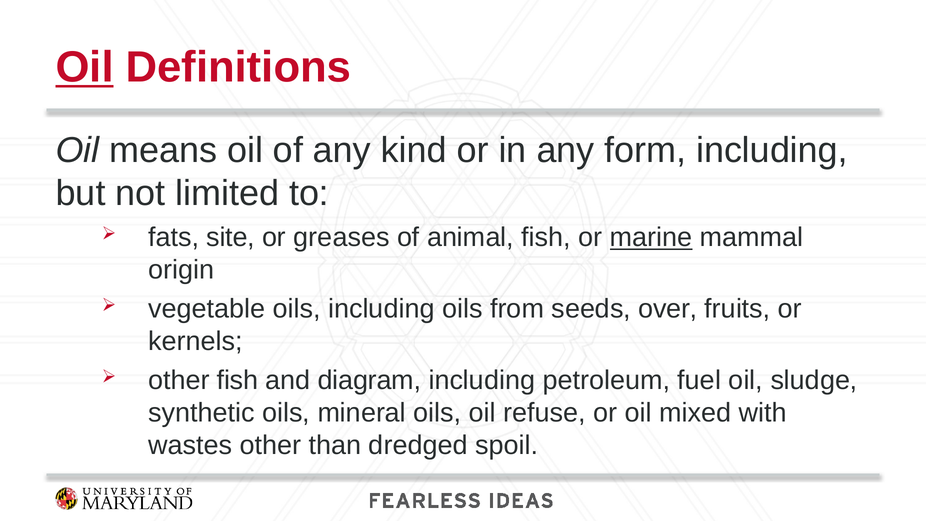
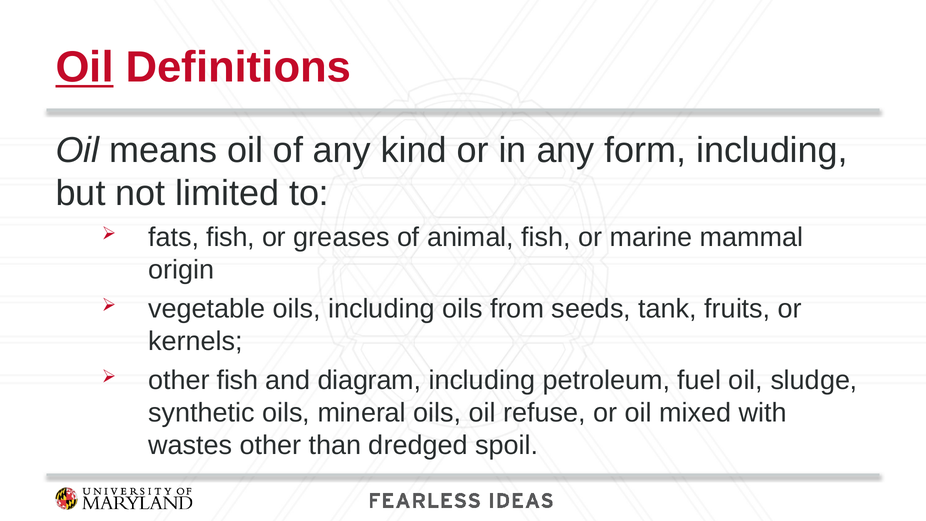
fats site: site -> fish
marine underline: present -> none
over: over -> tank
